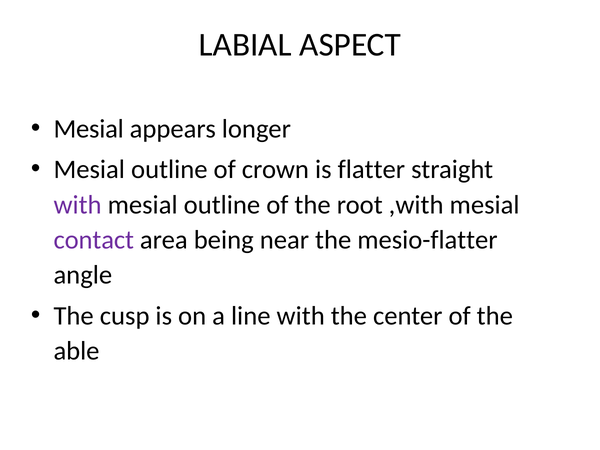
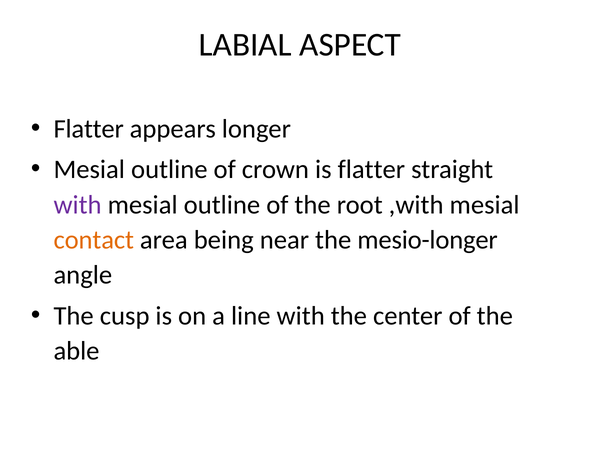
Mesial at (89, 129): Mesial -> Flatter
contact colour: purple -> orange
mesio-flatter: mesio-flatter -> mesio-longer
